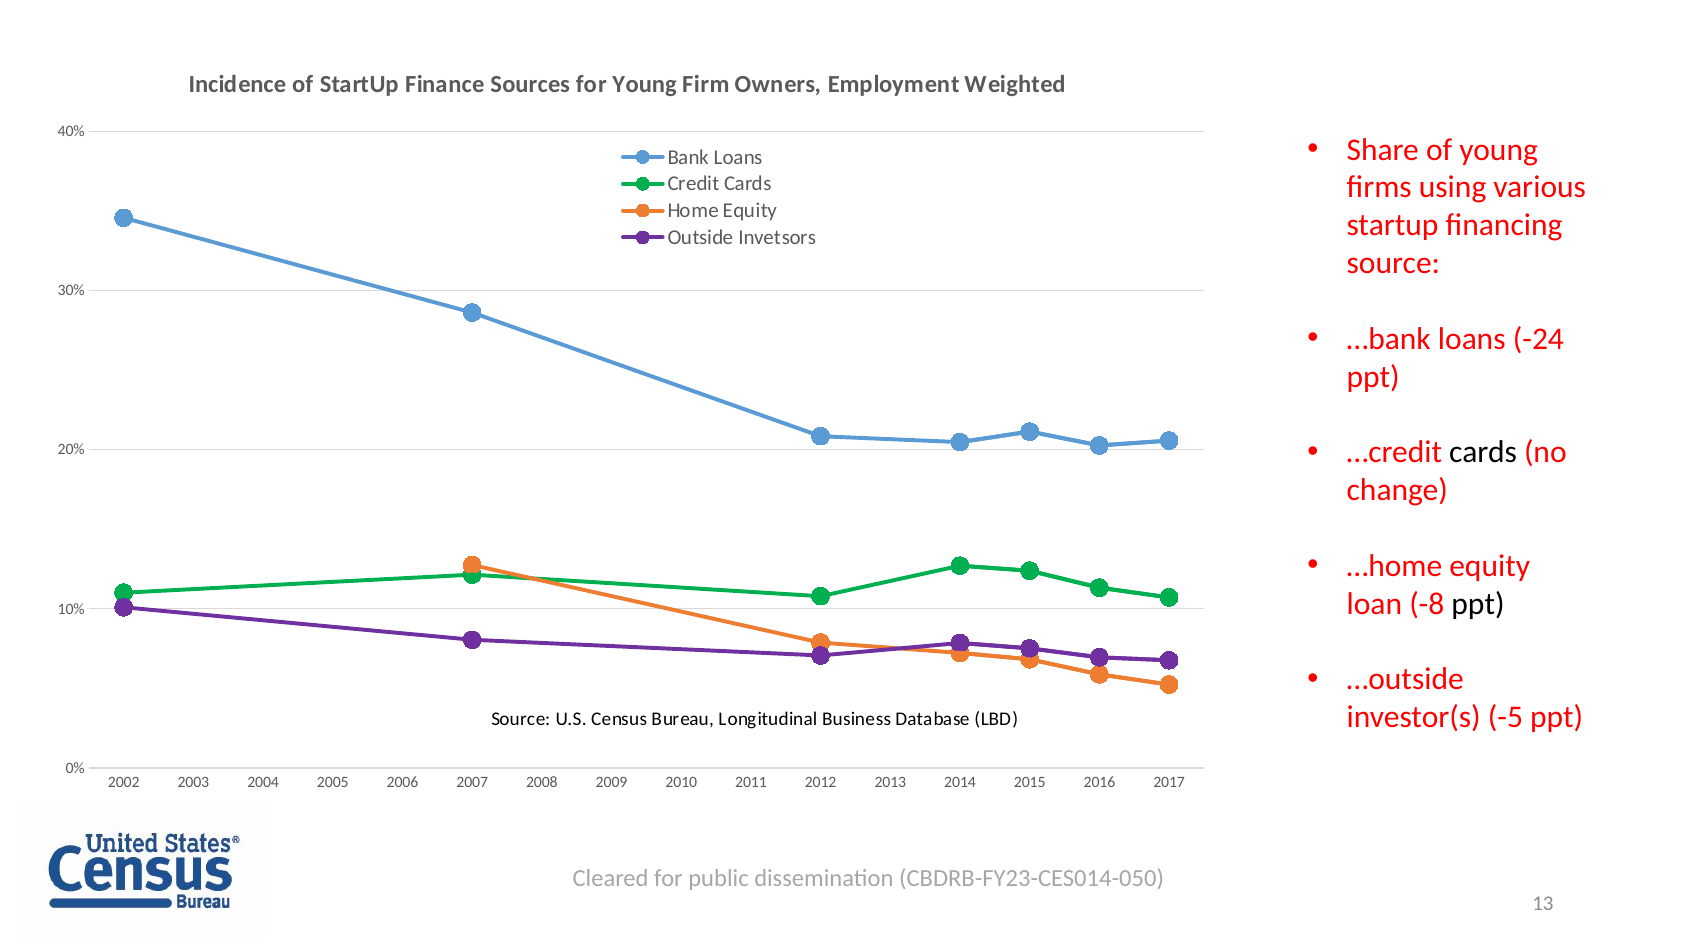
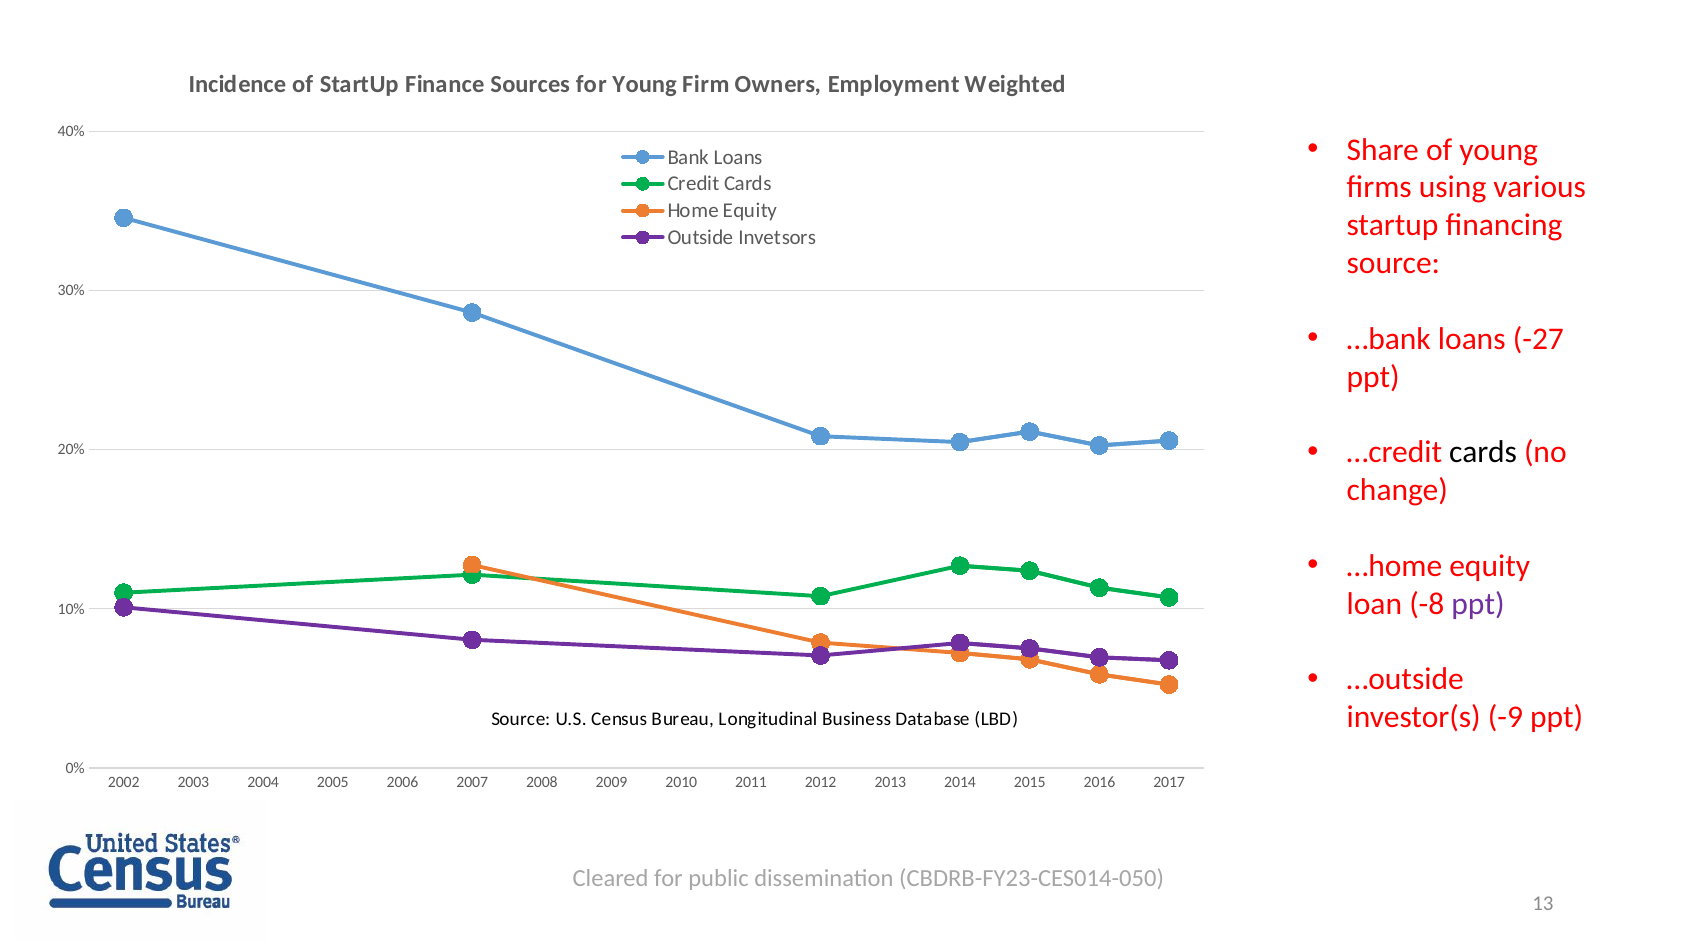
-24: -24 -> -27
ppt at (1478, 604) colour: black -> purple
-5: -5 -> -9
